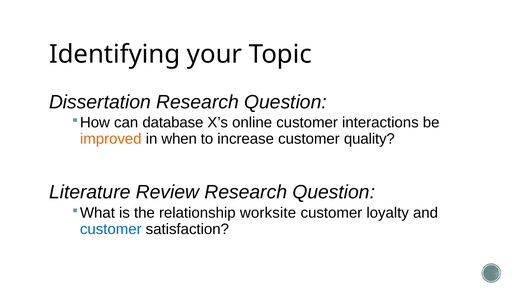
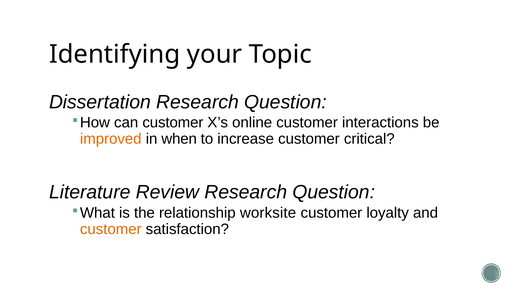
can database: database -> customer
quality: quality -> critical
customer at (111, 229) colour: blue -> orange
